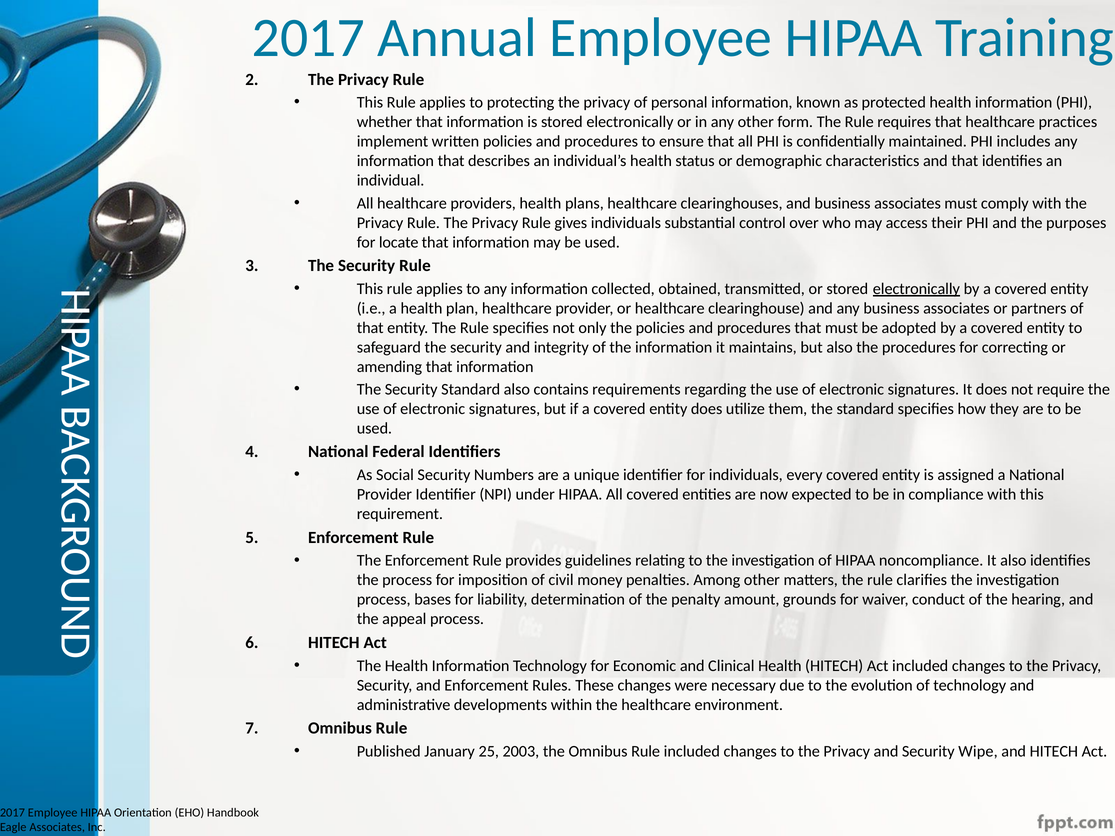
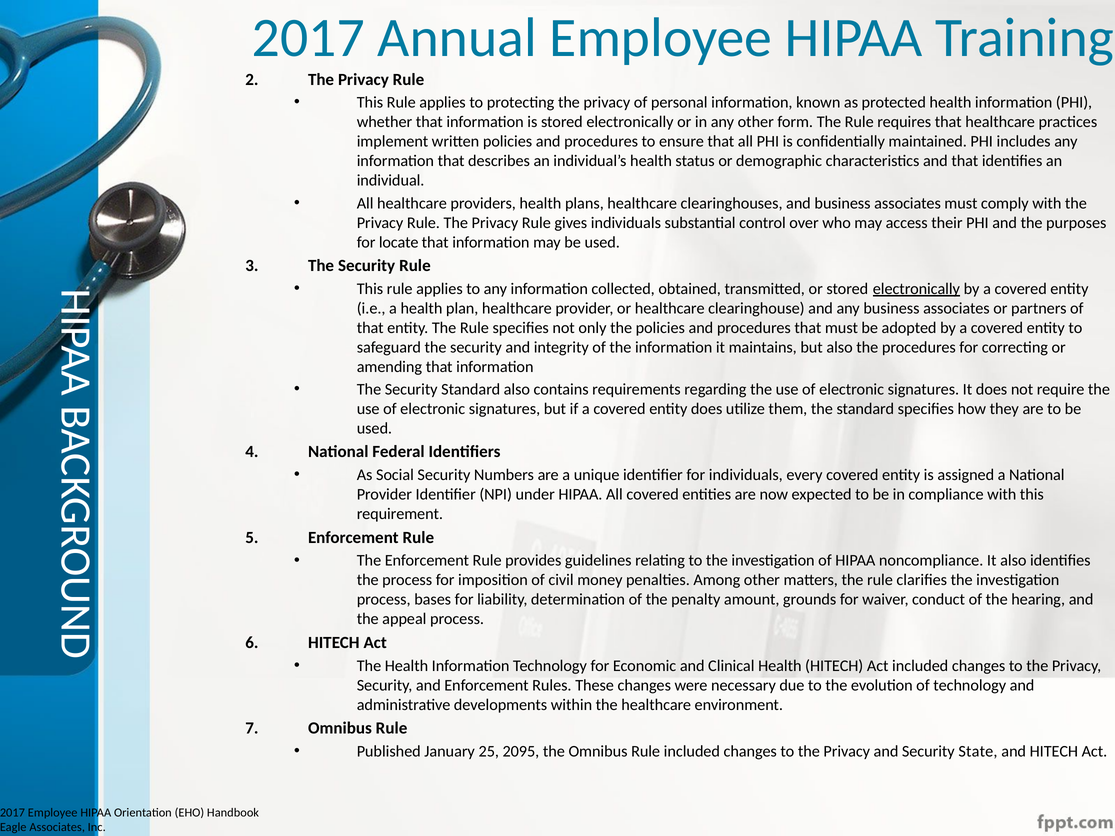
2003: 2003 -> 2095
Wipe: Wipe -> State
